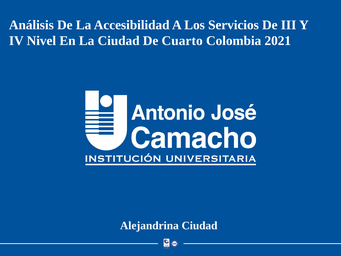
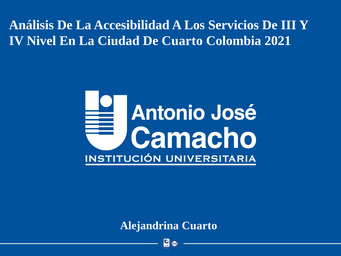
Alejandrina Ciudad: Ciudad -> Cuarto
